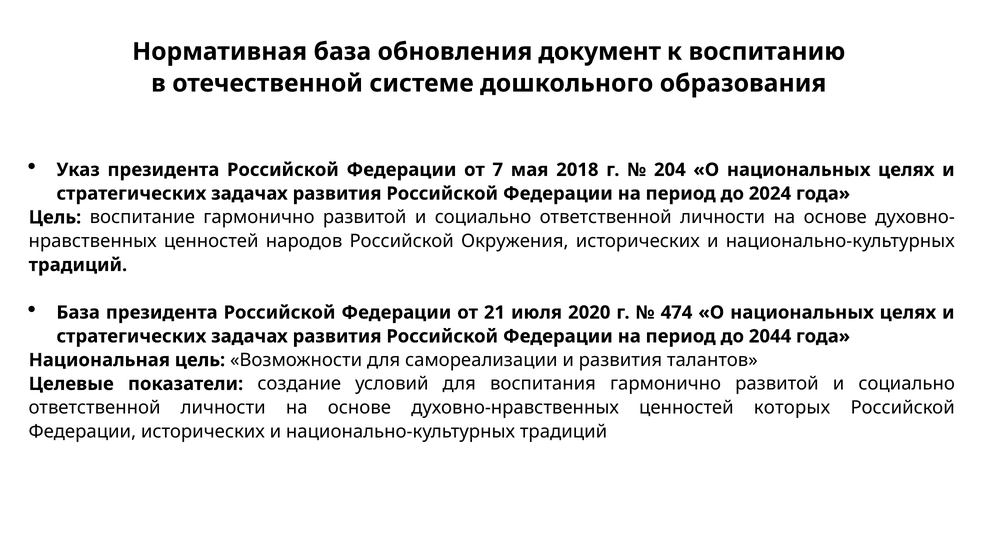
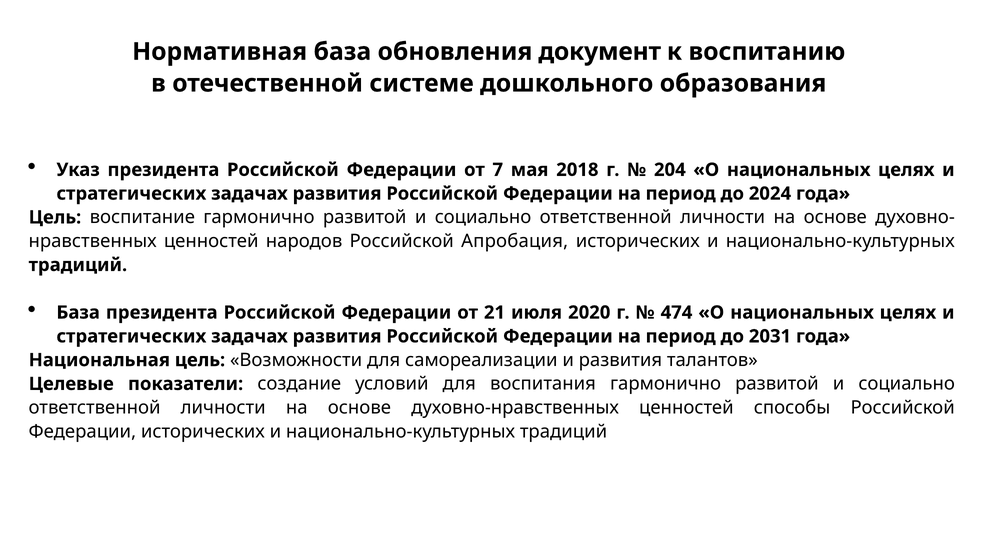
Окружения: Окружения -> Апробация
2044: 2044 -> 2031
которых: которых -> способы
